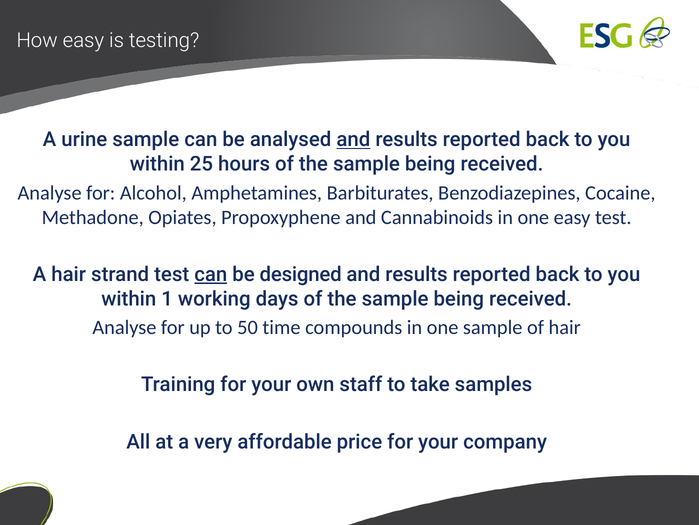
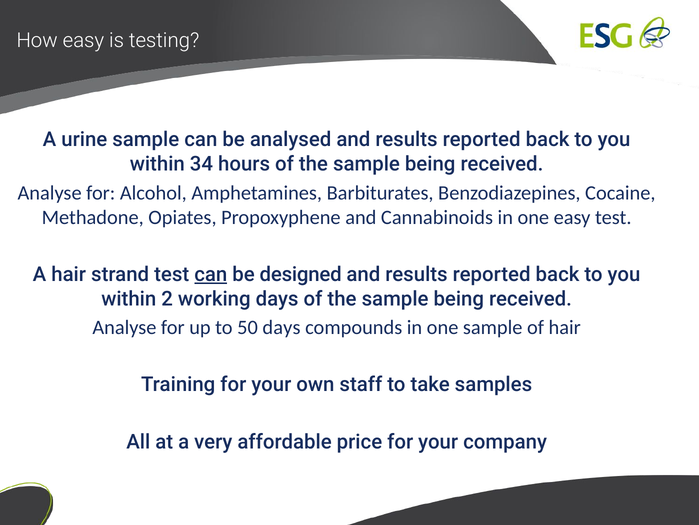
and at (353, 139) underline: present -> none
25: 25 -> 34
1: 1 -> 2
50 time: time -> days
